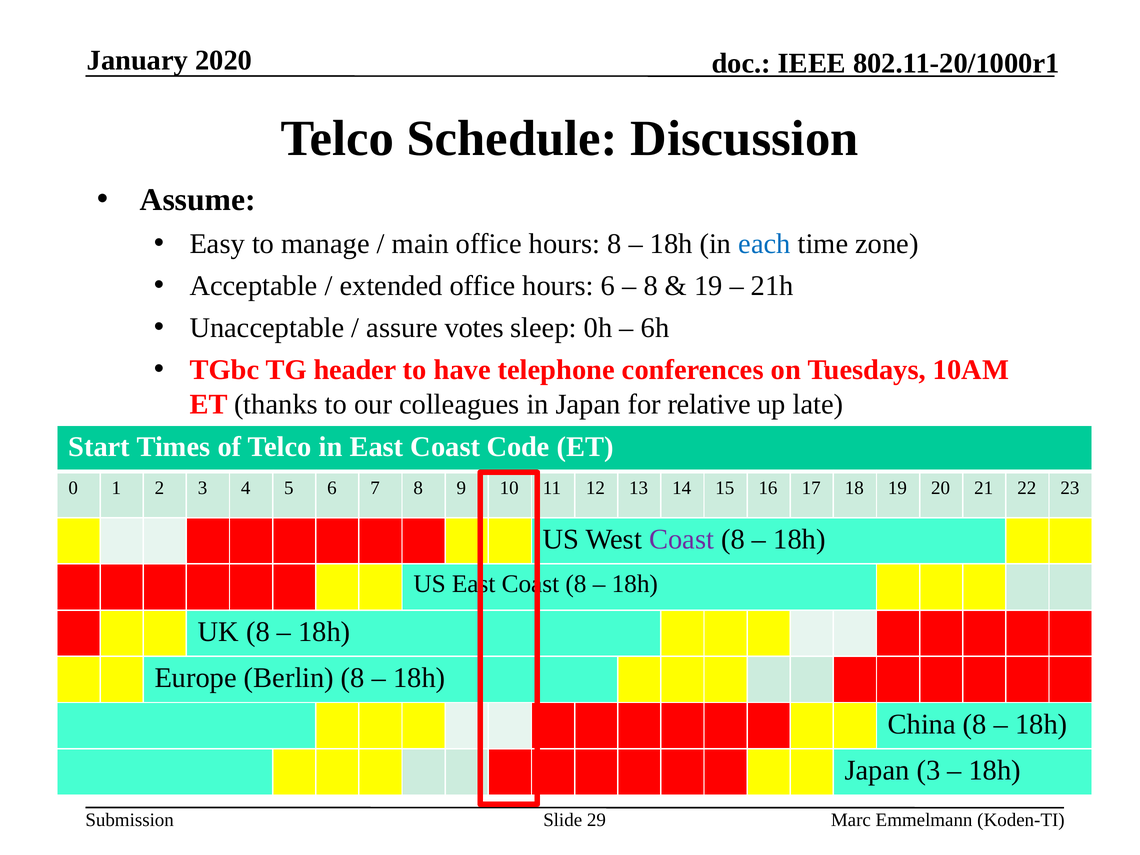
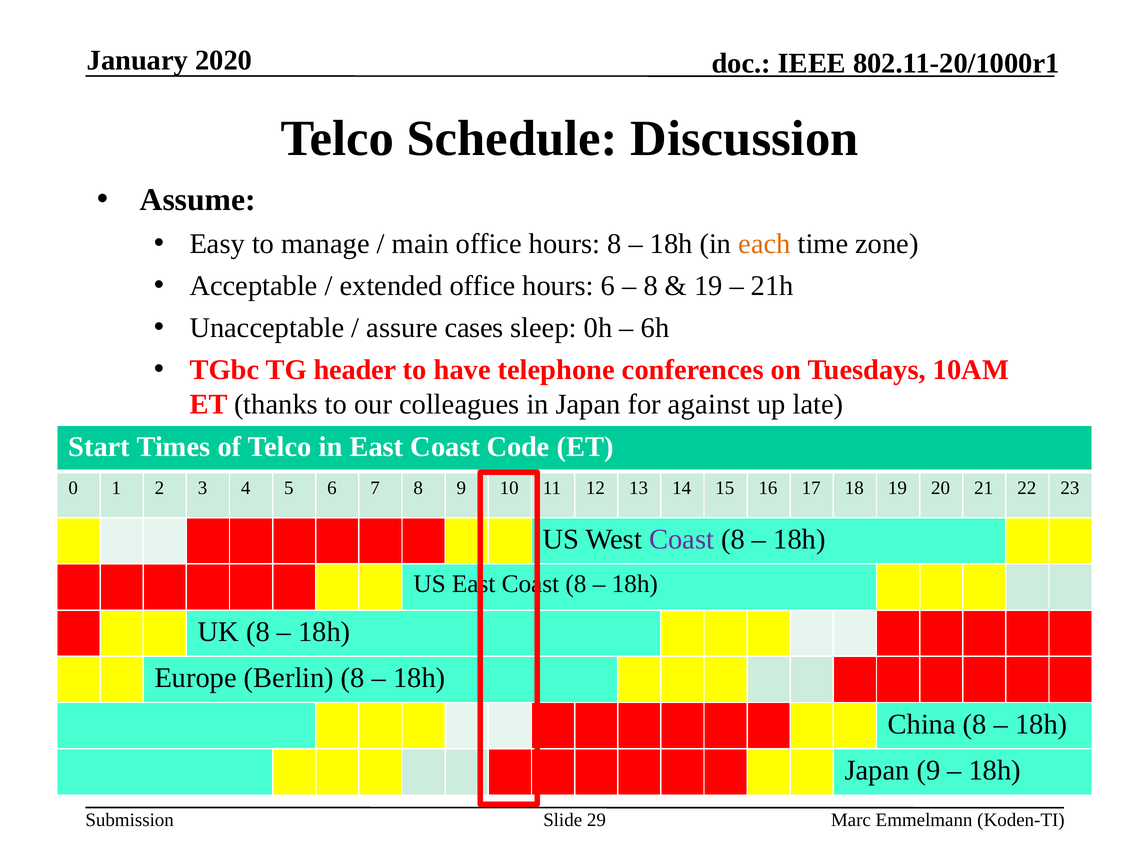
each colour: blue -> orange
votes: votes -> cases
relative: relative -> against
Japan 3: 3 -> 9
